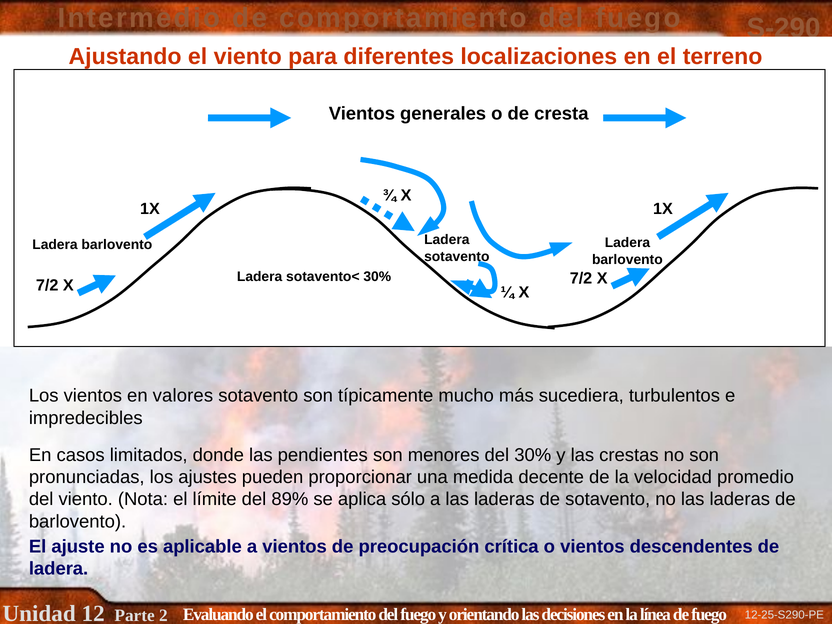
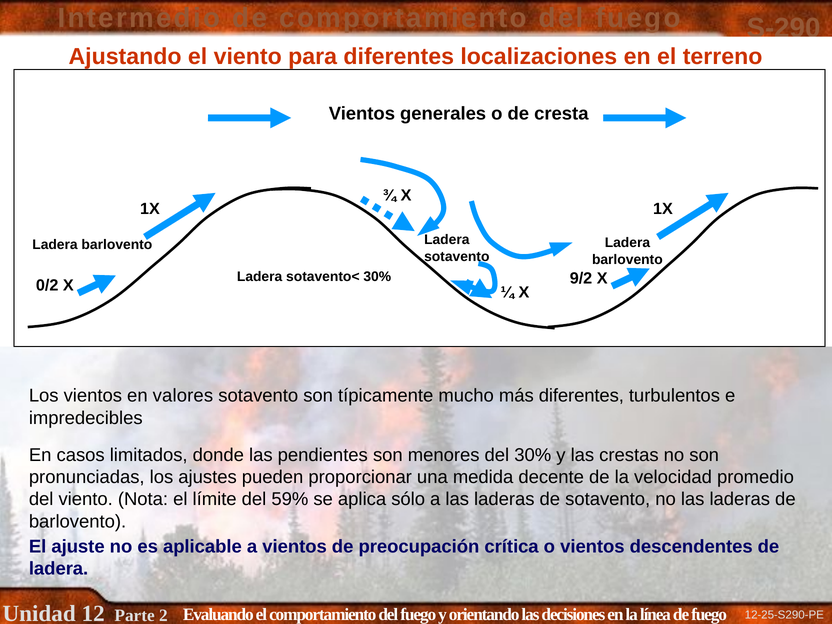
7/2 at (47, 285): 7/2 -> 0/2
X 7/2: 7/2 -> 9/2
más sucediera: sucediera -> diferentes
89%: 89% -> 59%
